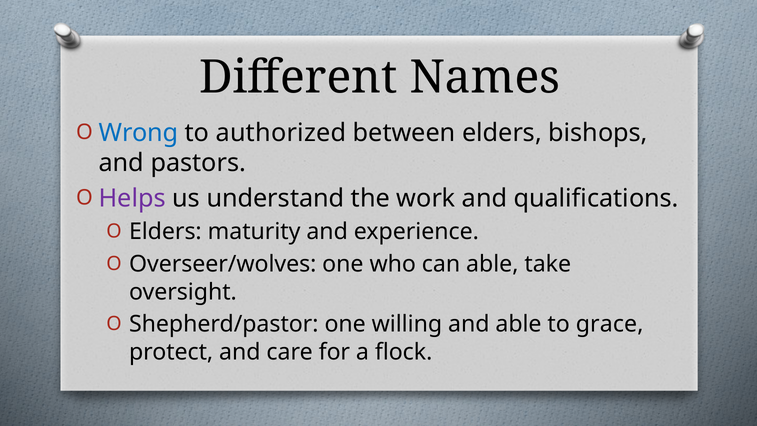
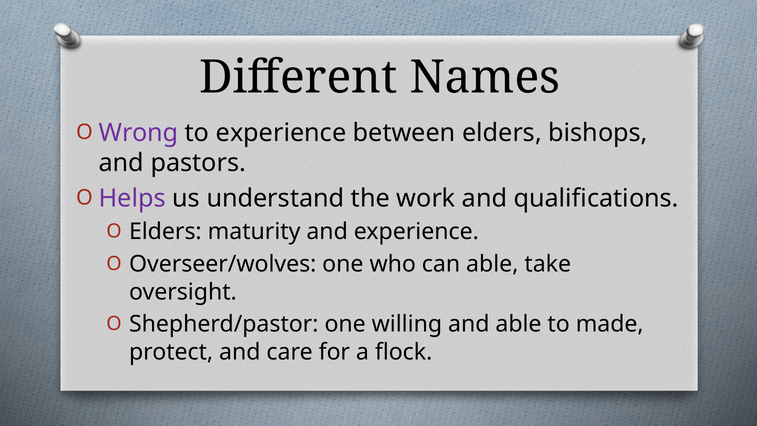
Wrong colour: blue -> purple
to authorized: authorized -> experience
grace: grace -> made
